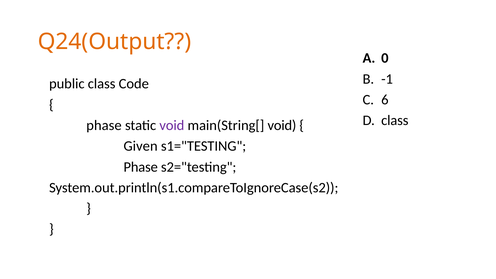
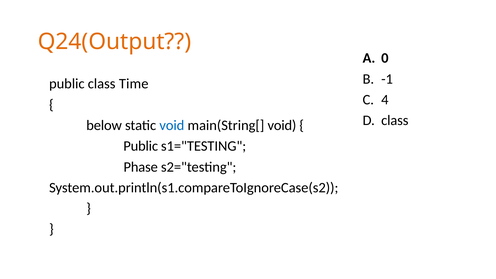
Code: Code -> Time
6: 6 -> 4
phase at (104, 125): phase -> below
void at (172, 125) colour: purple -> blue
Given at (141, 146): Given -> Public
